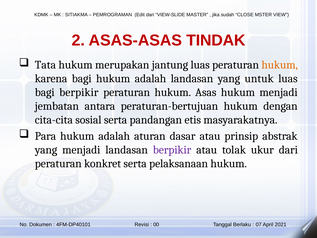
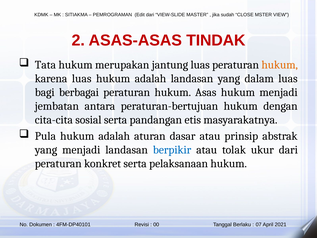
karena bagi: bagi -> luas
untuk: untuk -> dalam
bagi berpikir: berpikir -> berbagai
Para: Para -> Pula
berpikir at (172, 150) colour: purple -> blue
